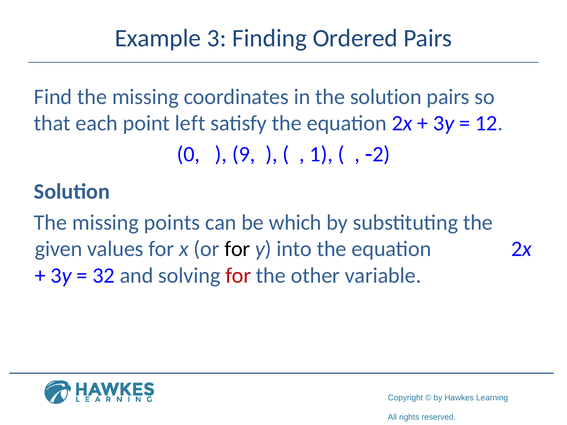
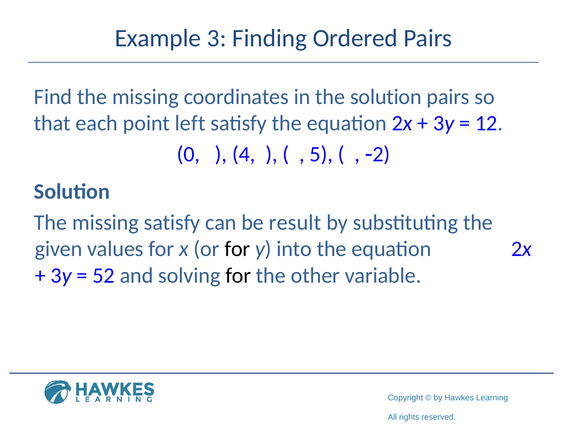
9: 9 -> 4
1: 1 -> 5
missing points: points -> satisfy
which: which -> result
32: 32 -> 52
for at (238, 276) colour: red -> black
